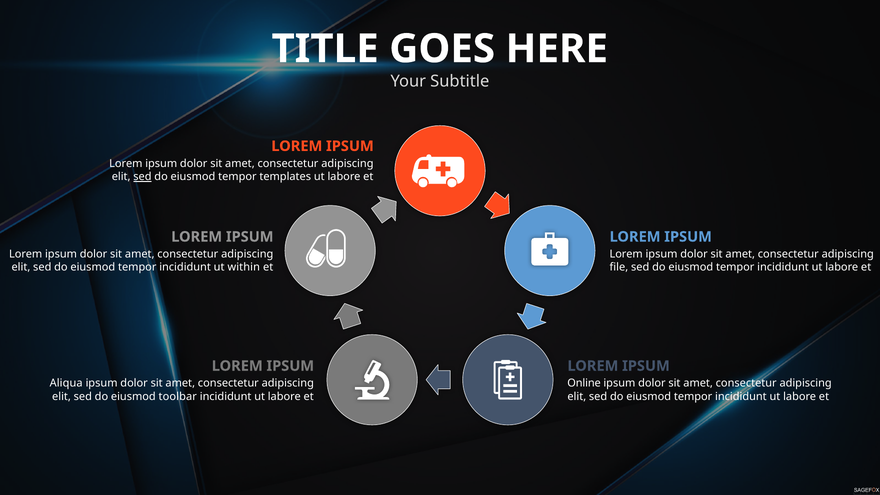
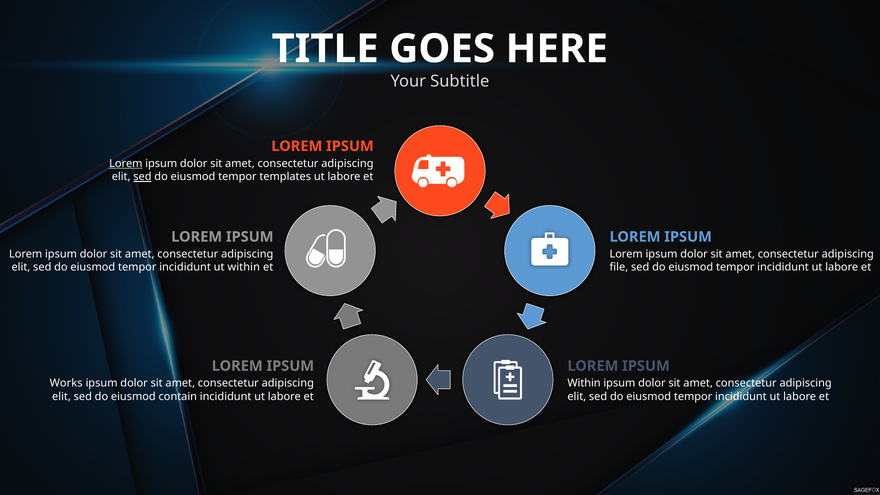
Lorem at (126, 164) underline: none -> present
Aliqua: Aliqua -> Works
Online at (584, 383): Online -> Within
toolbar: toolbar -> contain
